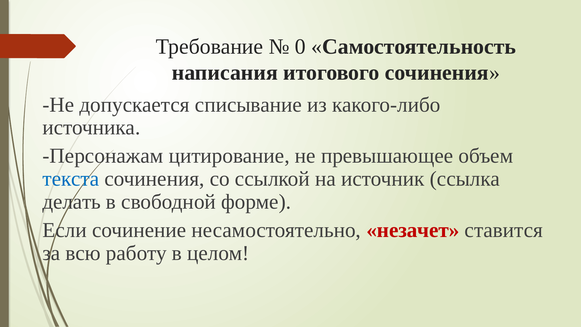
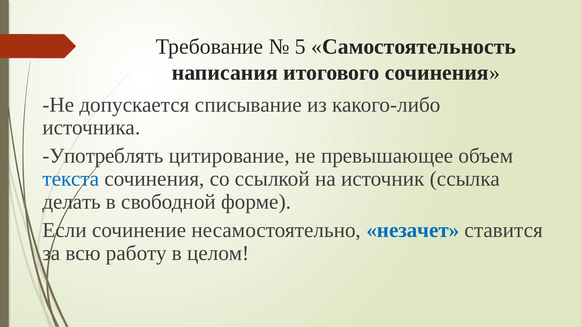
0: 0 -> 5
Персонажам: Персонажам -> Употреблять
незачет colour: red -> blue
